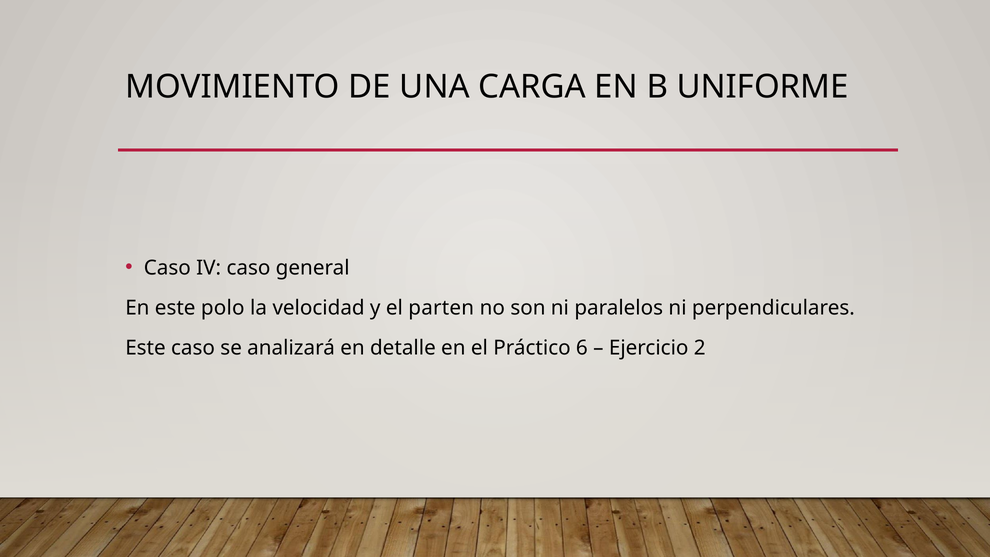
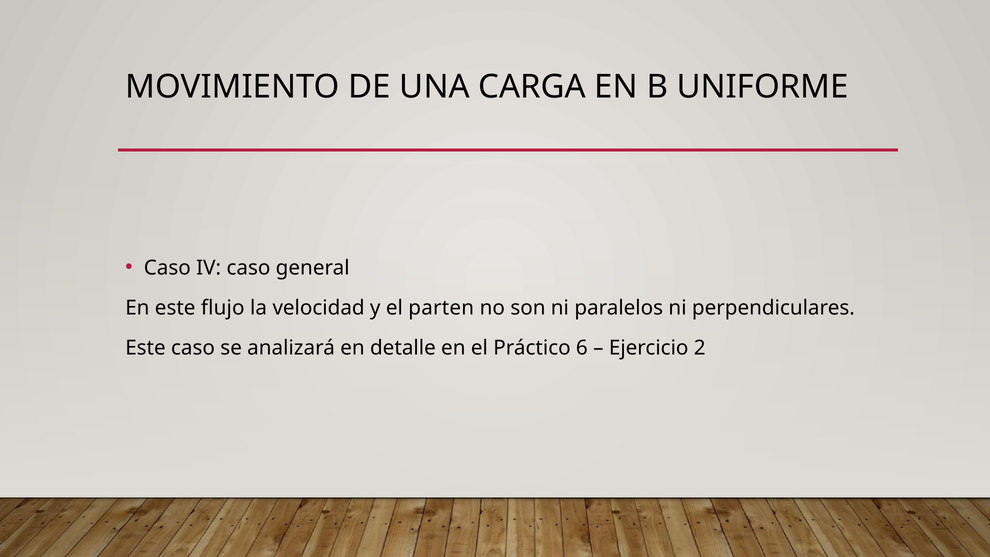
polo: polo -> flujo
